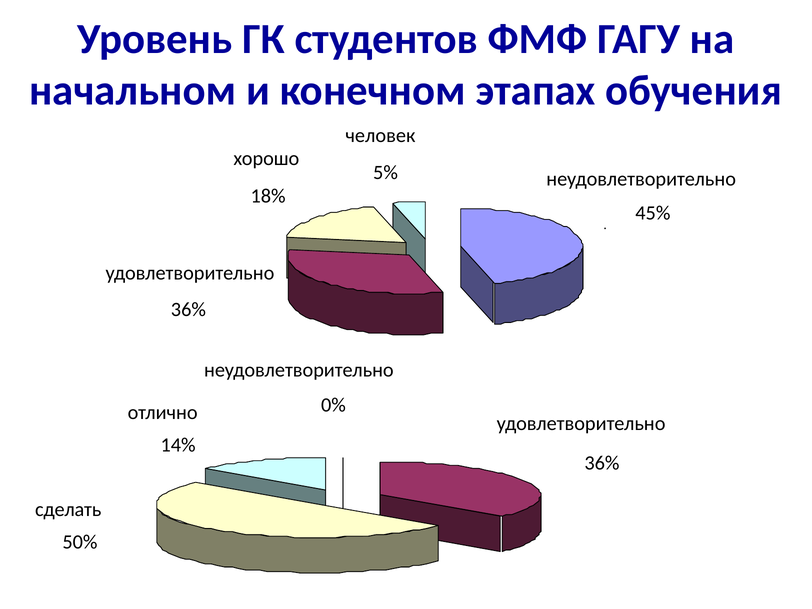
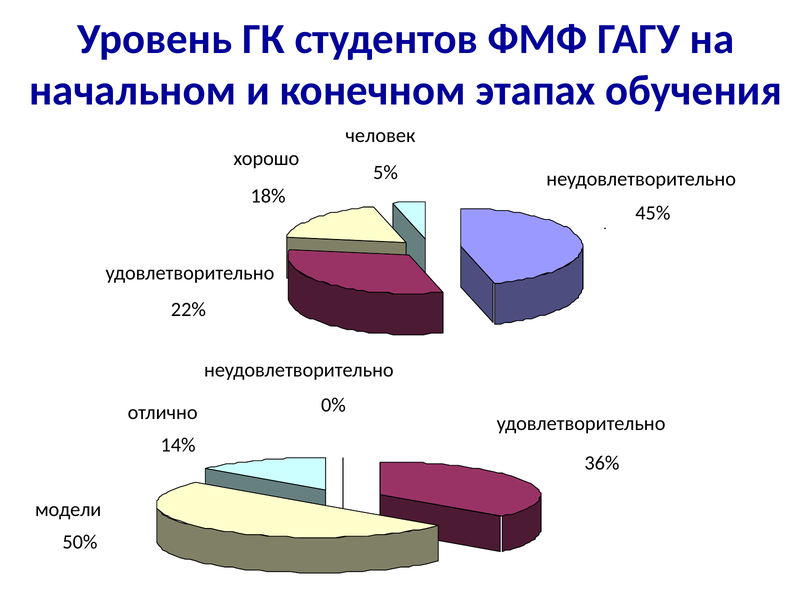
36% at (188, 309): 36% -> 22%
сделать: сделать -> модели
